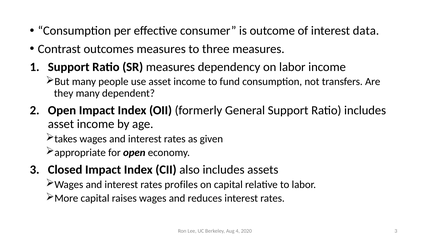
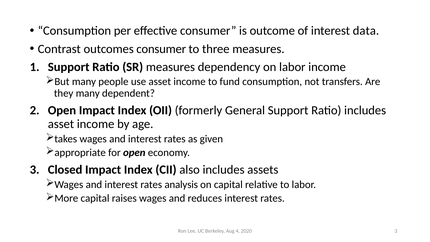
outcomes measures: measures -> consumer
profiles: profiles -> analysis
